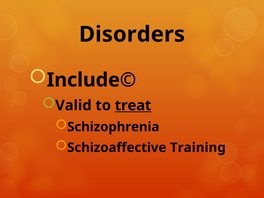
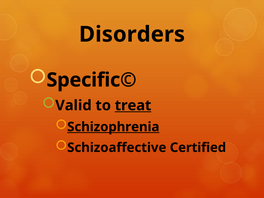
Include©: Include© -> Specific©
Schizophrenia underline: none -> present
Training: Training -> Certified
